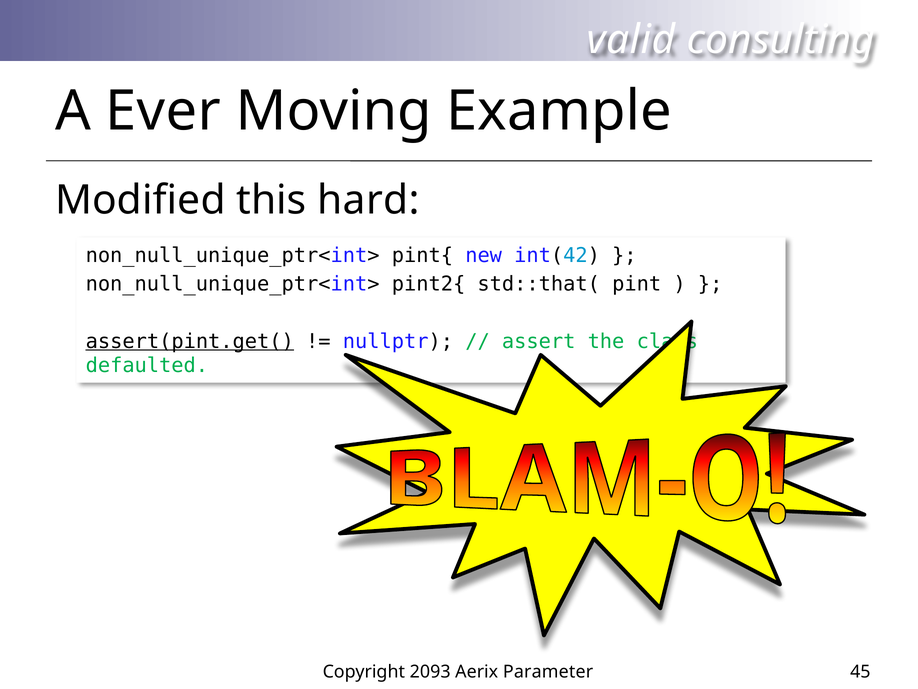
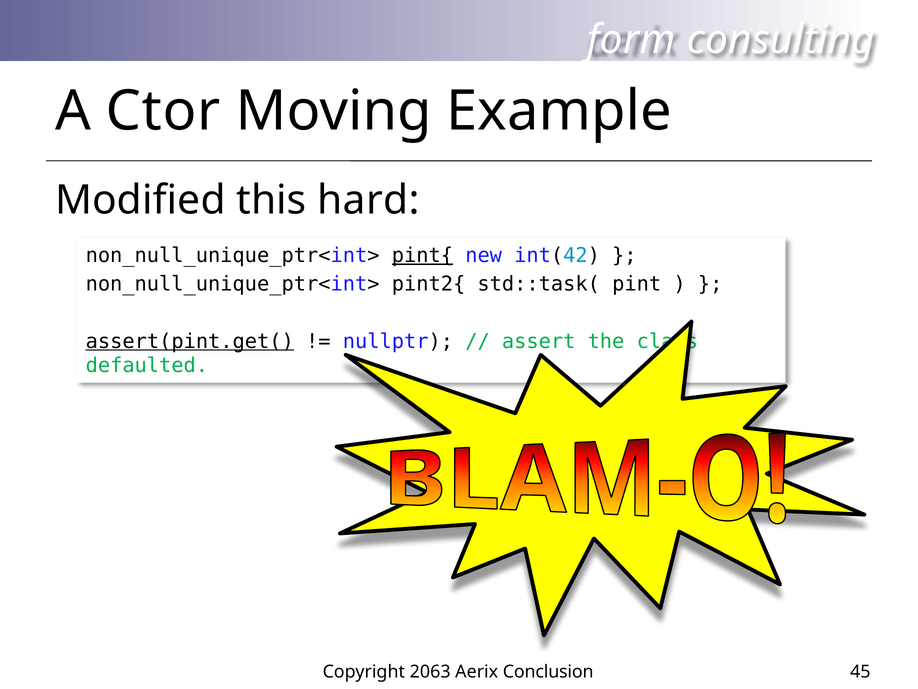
valid: valid -> form
Ever: Ever -> Ctor
pint{ underline: none -> present
std::that(: std::that( -> std::task(
2093: 2093 -> 2063
Parameter: Parameter -> Conclusion
